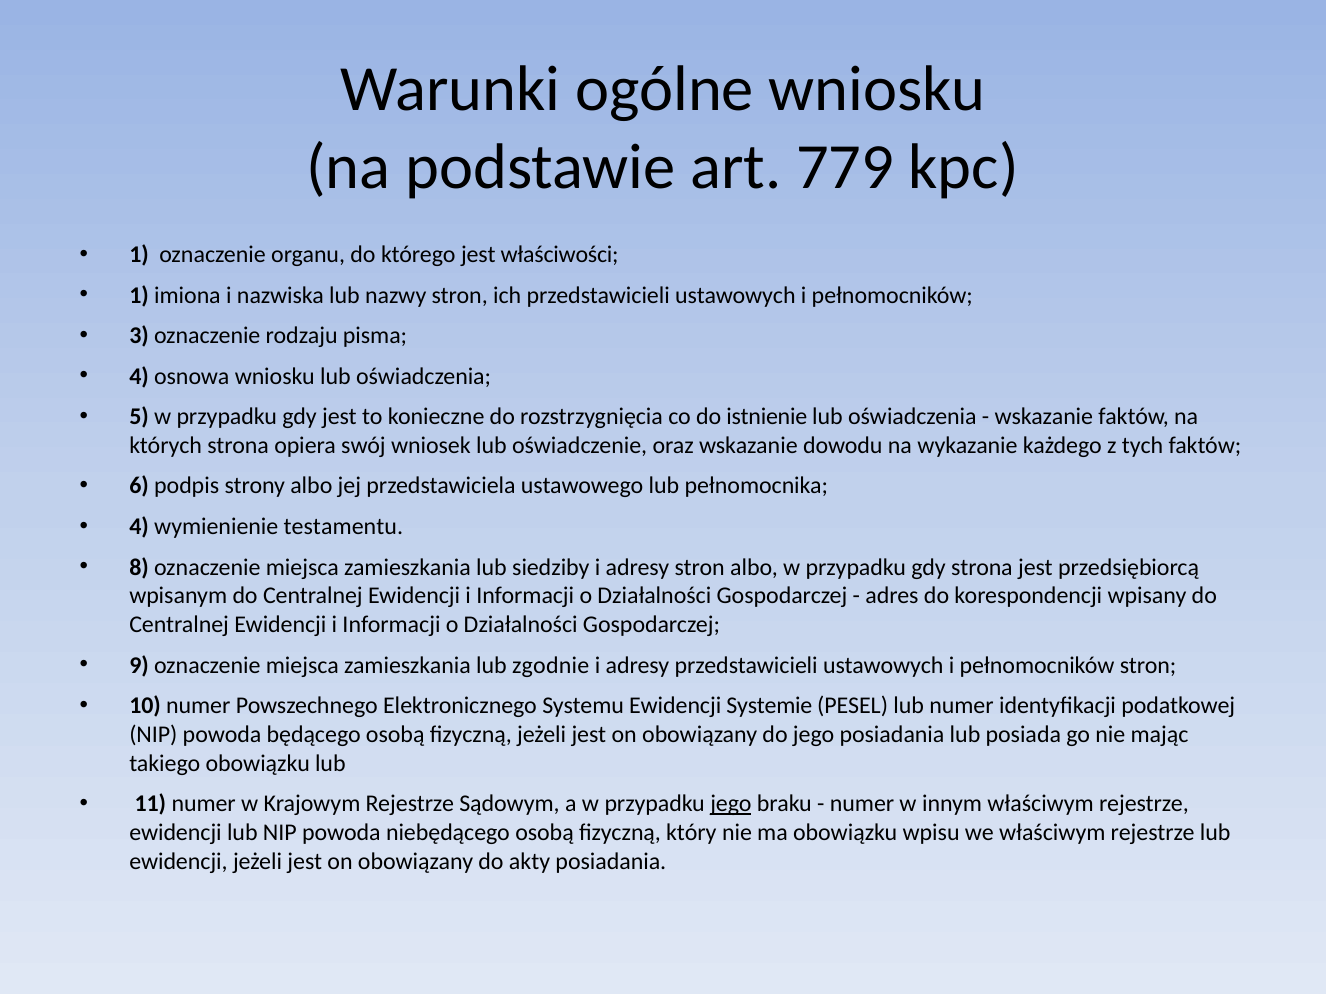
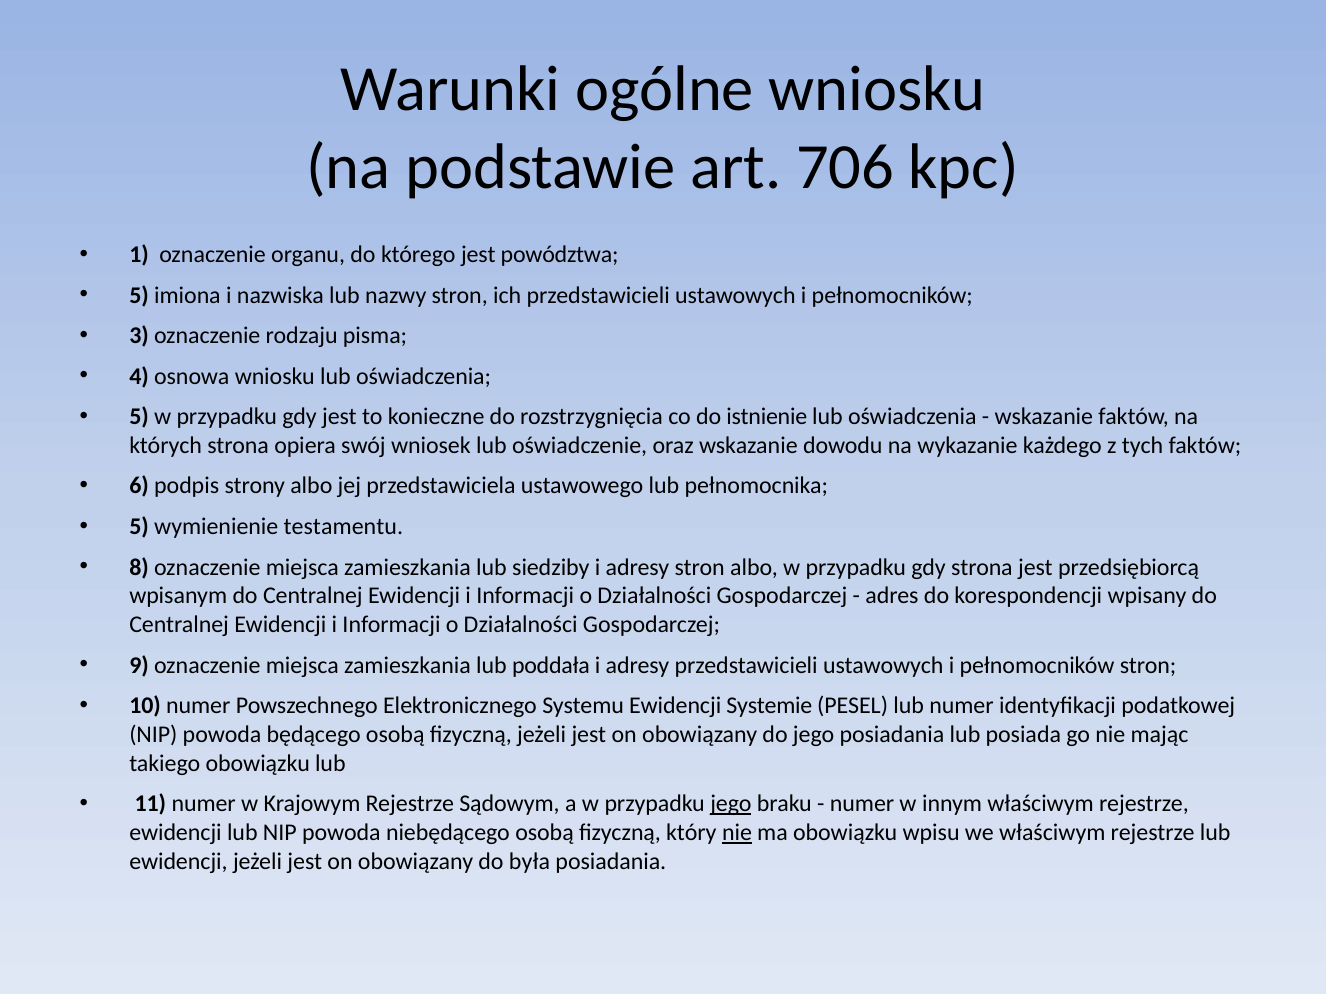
779: 779 -> 706
właściwości: właściwości -> powództwa
1 at (139, 295): 1 -> 5
4 at (139, 527): 4 -> 5
zgodnie: zgodnie -> poddała
nie at (737, 833) underline: none -> present
akty: akty -> była
